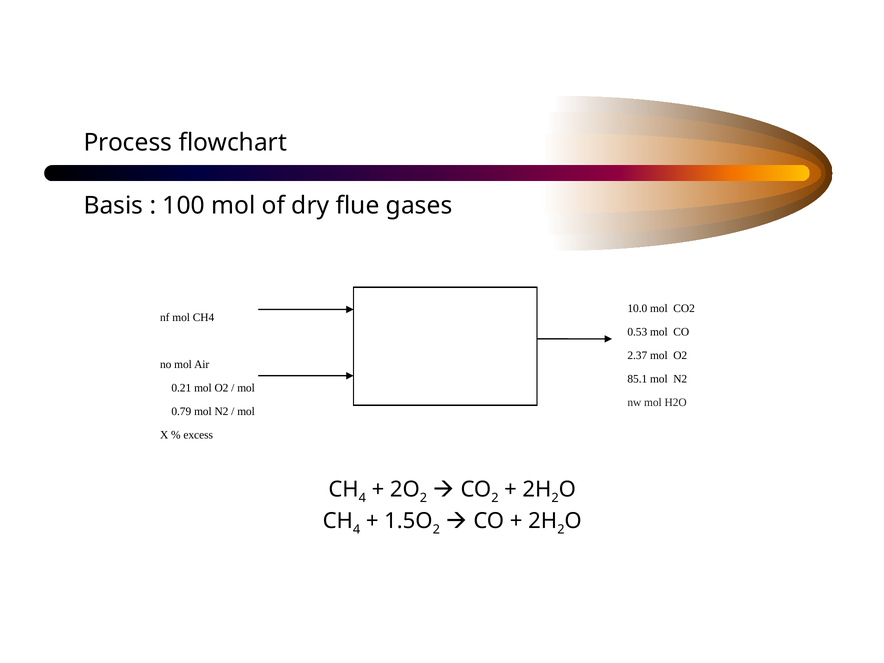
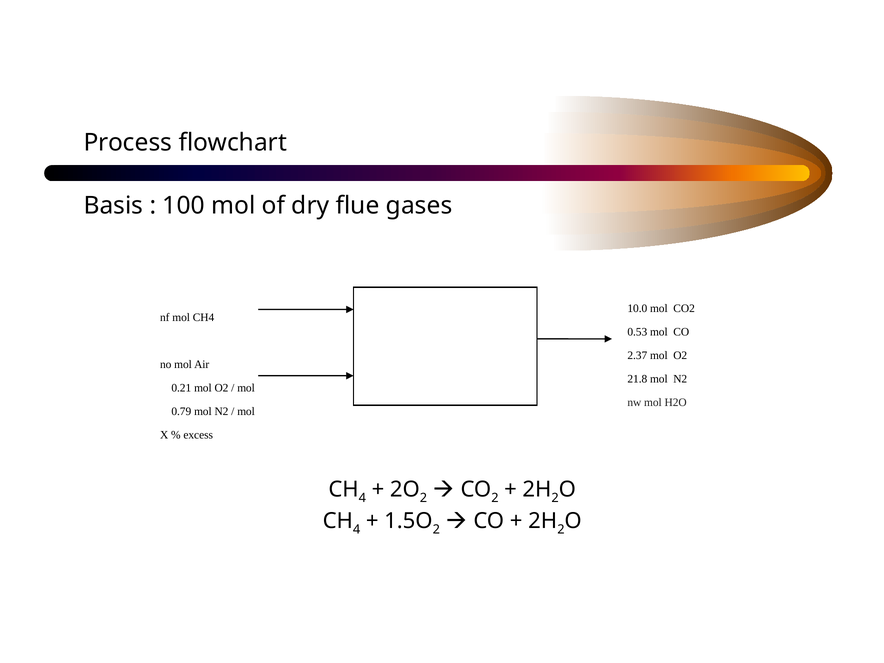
85.1: 85.1 -> 21.8
